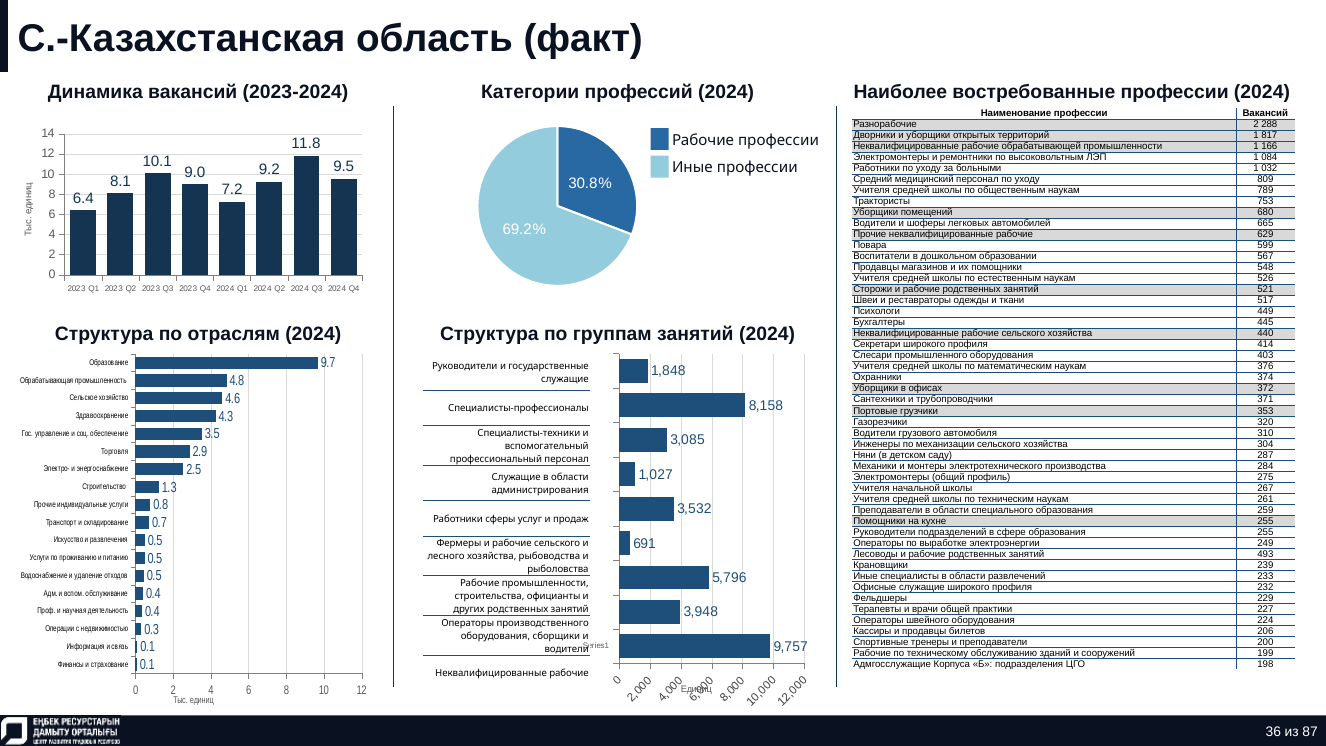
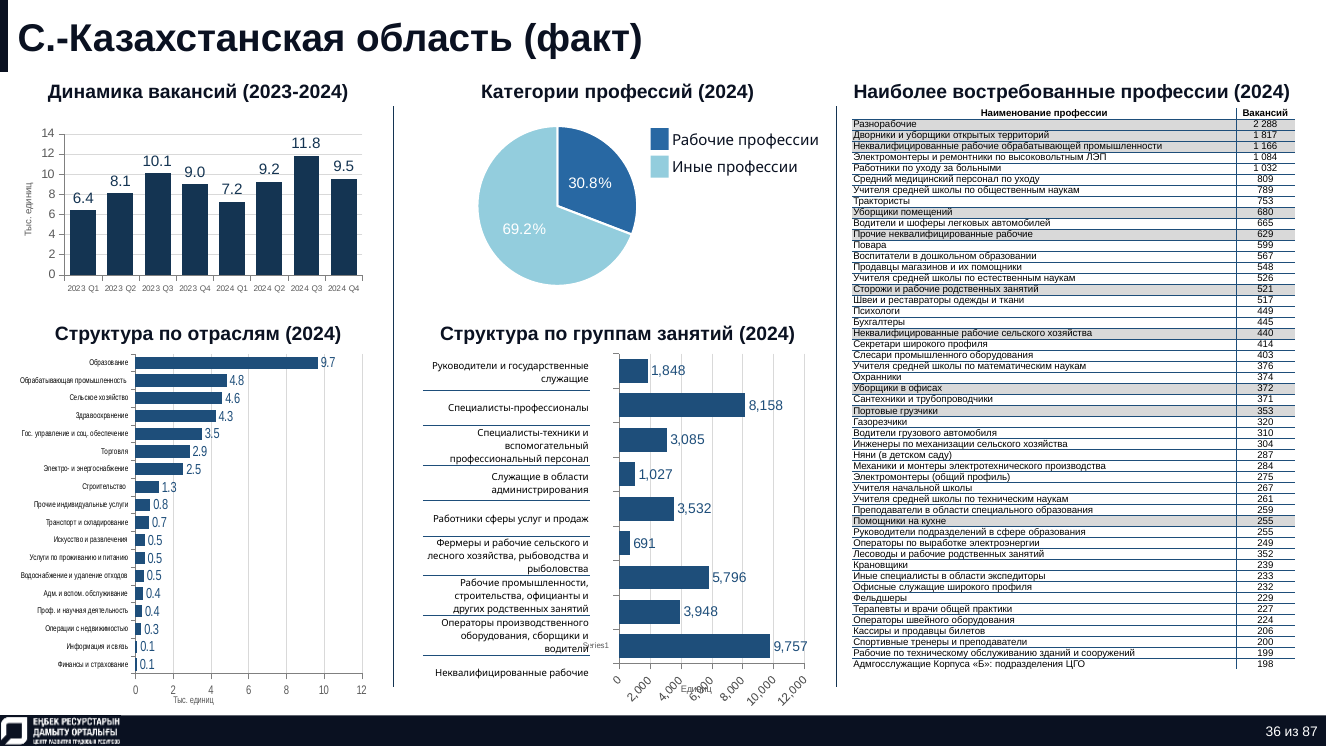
493: 493 -> 352
развлечений: развлечений -> экспедиторы
